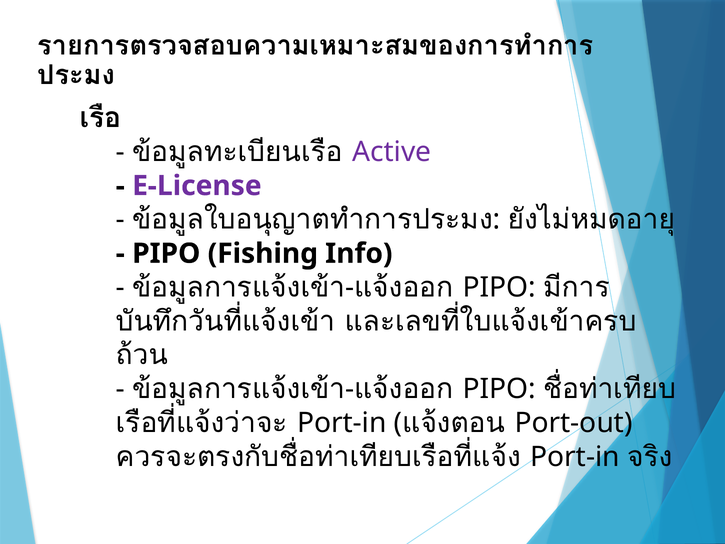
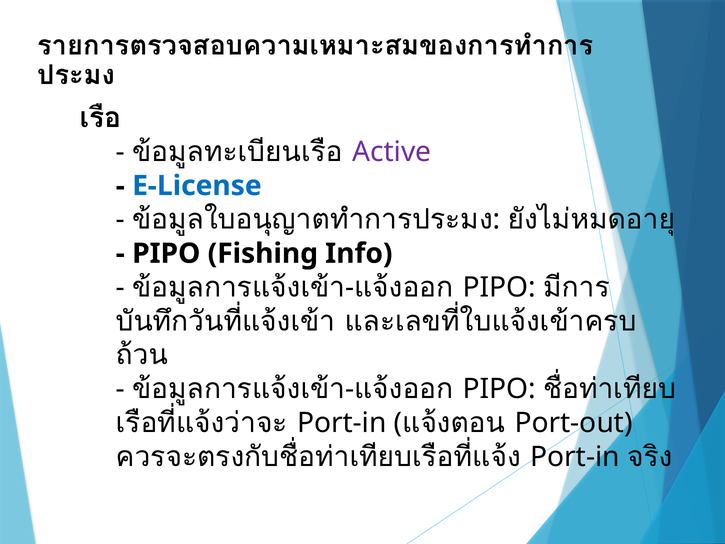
E-License colour: purple -> blue
